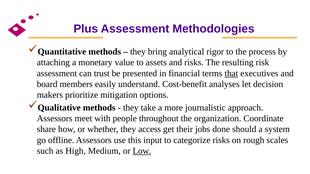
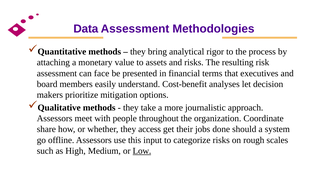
Plus: Plus -> Data
trust: trust -> face
that underline: present -> none
